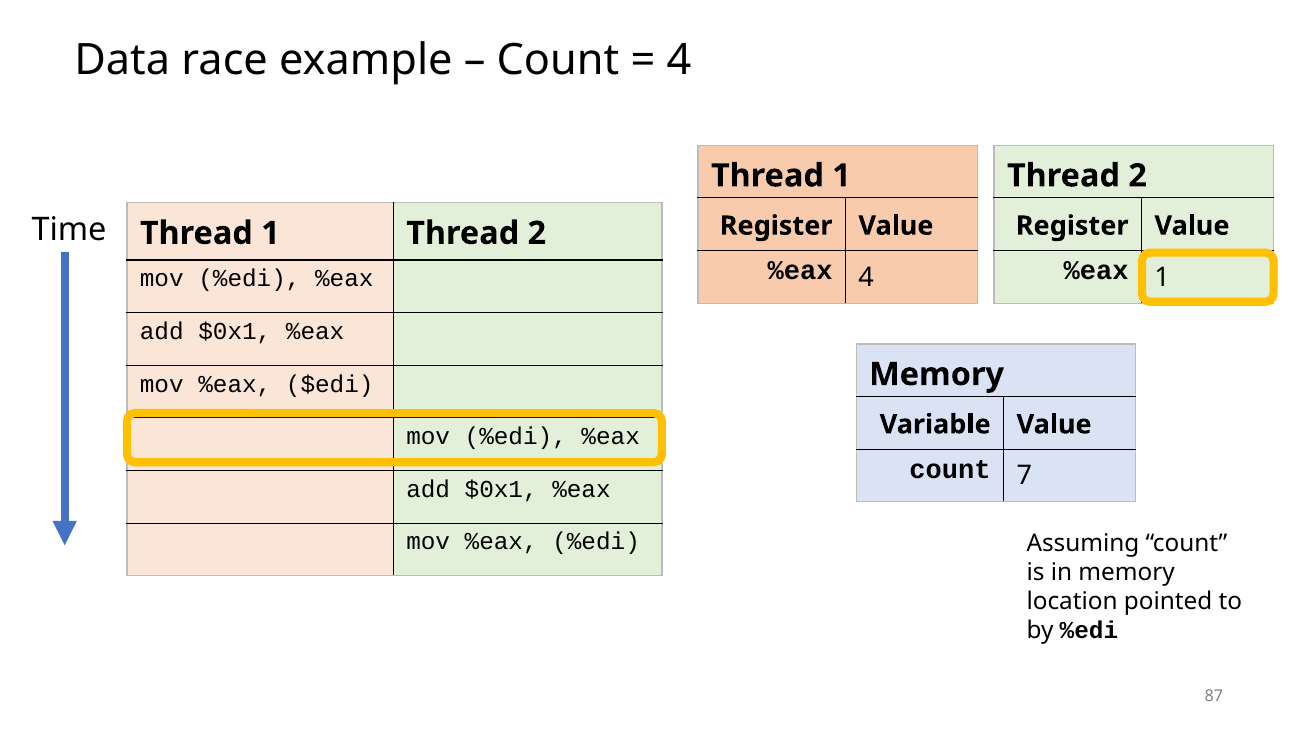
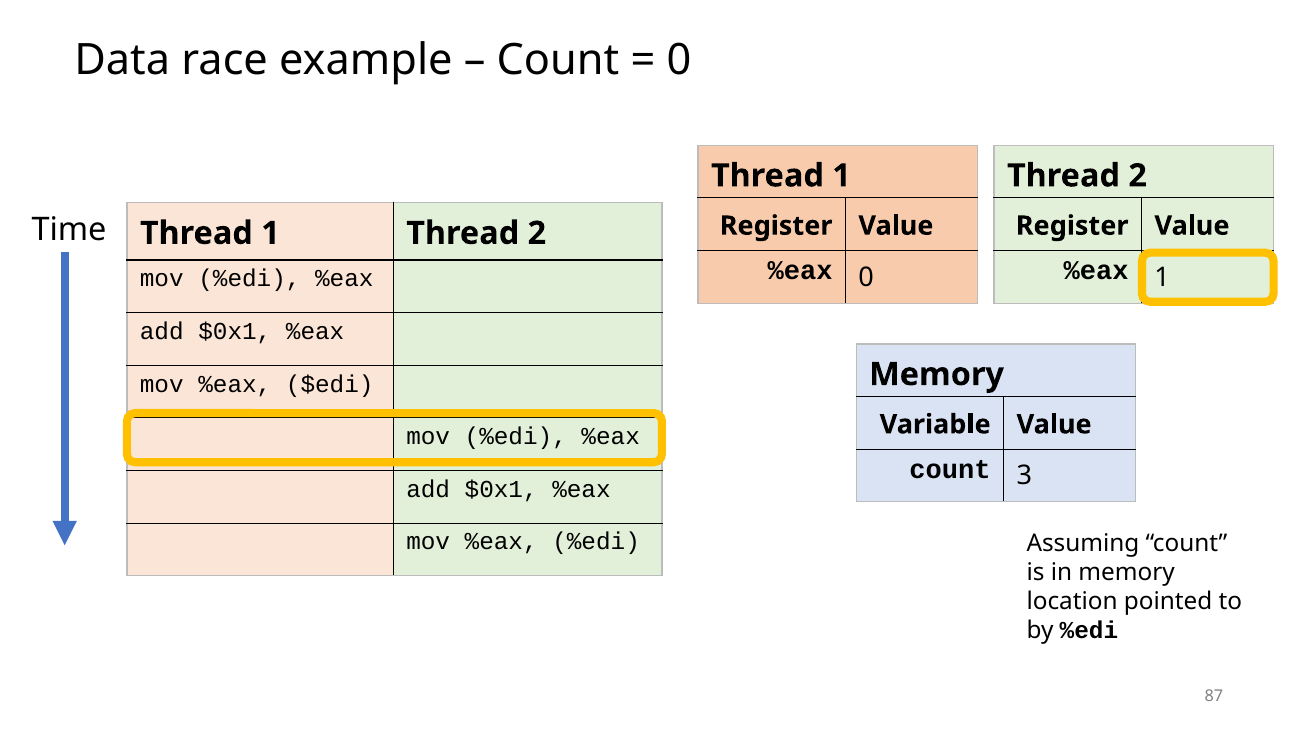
4 at (679, 61): 4 -> 0
%eax 4: 4 -> 0
7: 7 -> 3
